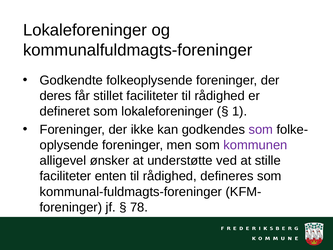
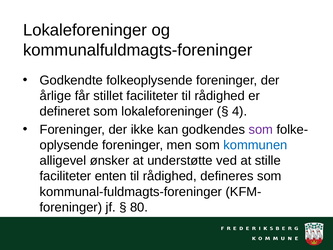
deres: deres -> årlige
1: 1 -> 4
kommunen colour: purple -> blue
78: 78 -> 80
